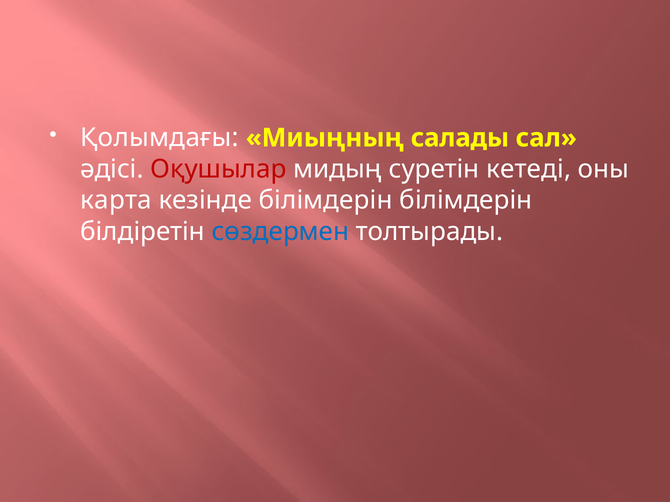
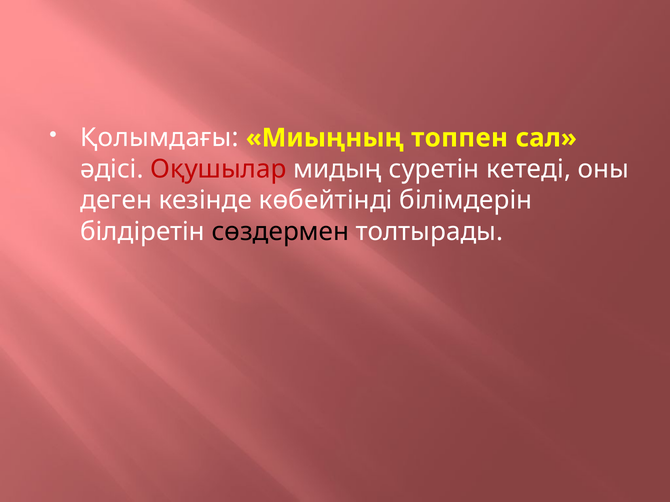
салады: салады -> топпен
карта: карта -> деген
кезінде білімдерін: білімдерін -> көбейтінді
сөздермен colour: blue -> black
